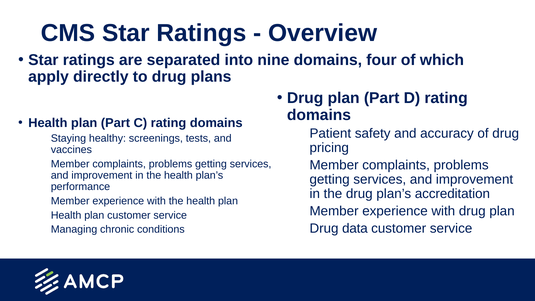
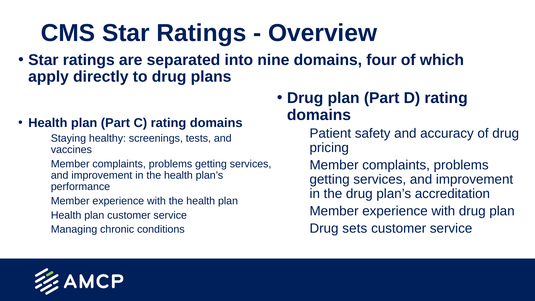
data: data -> sets
